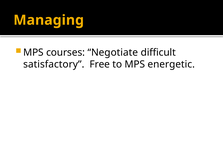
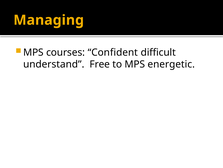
Negotiate: Negotiate -> Confident
satisfactory: satisfactory -> understand
